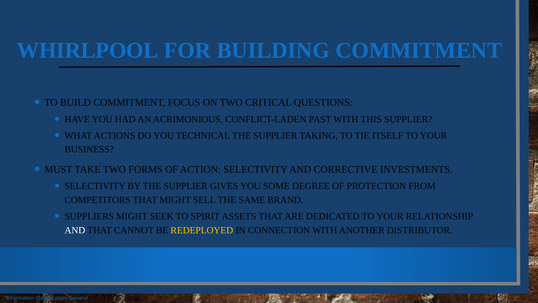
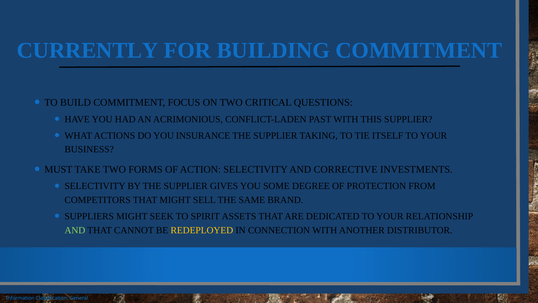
WHIRLPOOL: WHIRLPOOL -> CURRENTLY
TECHNICAL: TECHNICAL -> INSURANCE
AND at (75, 230) colour: white -> light green
